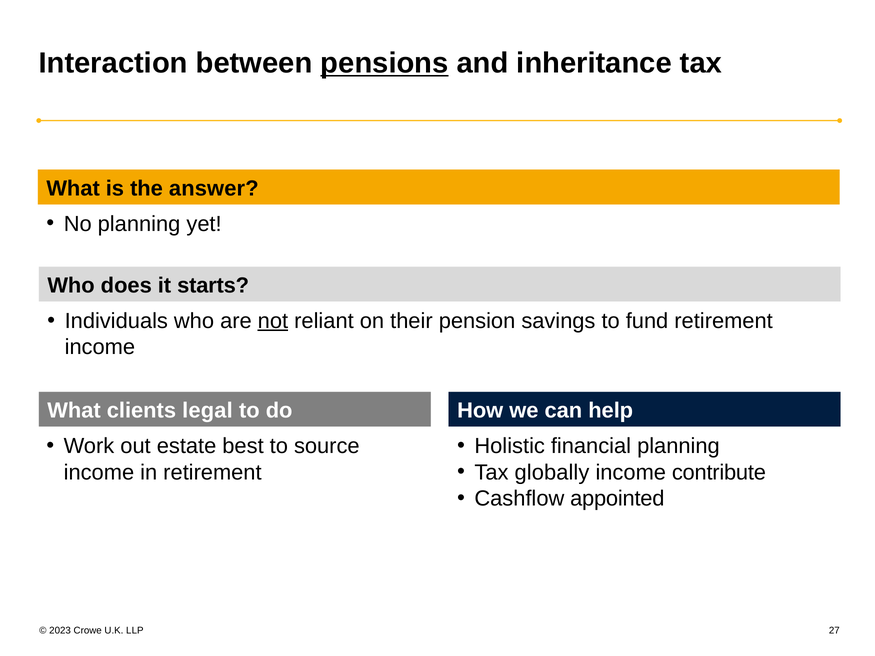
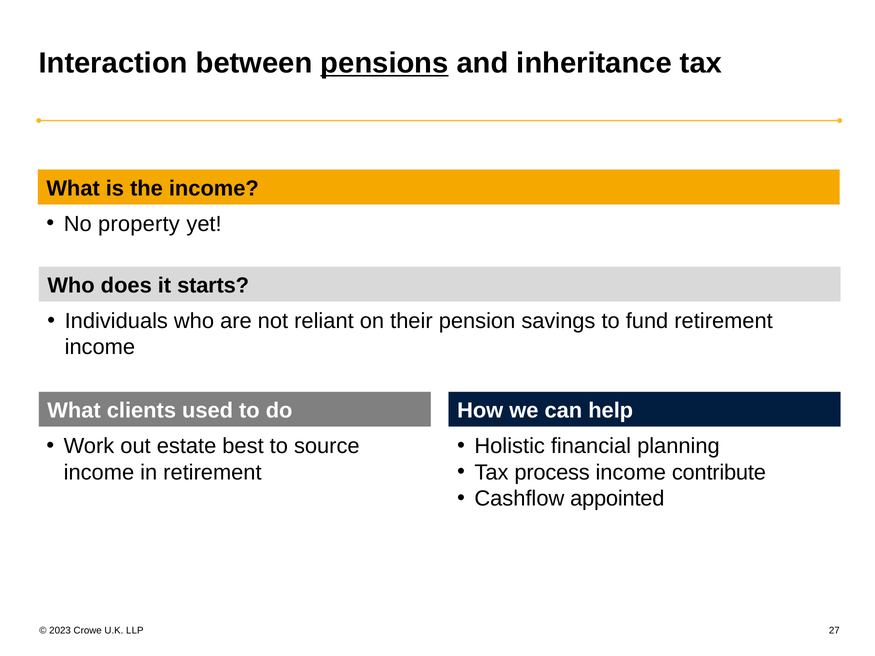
the answer: answer -> income
No planning: planning -> property
not underline: present -> none
legal: legal -> used
globally: globally -> process
